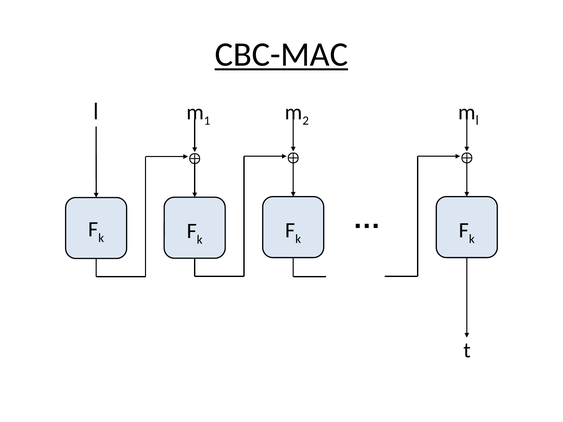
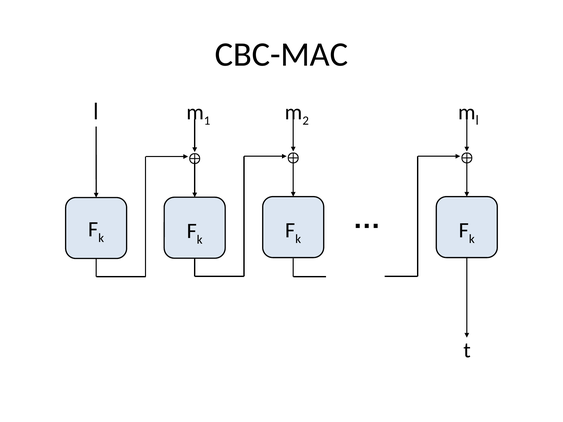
CBC-MAC underline: present -> none
